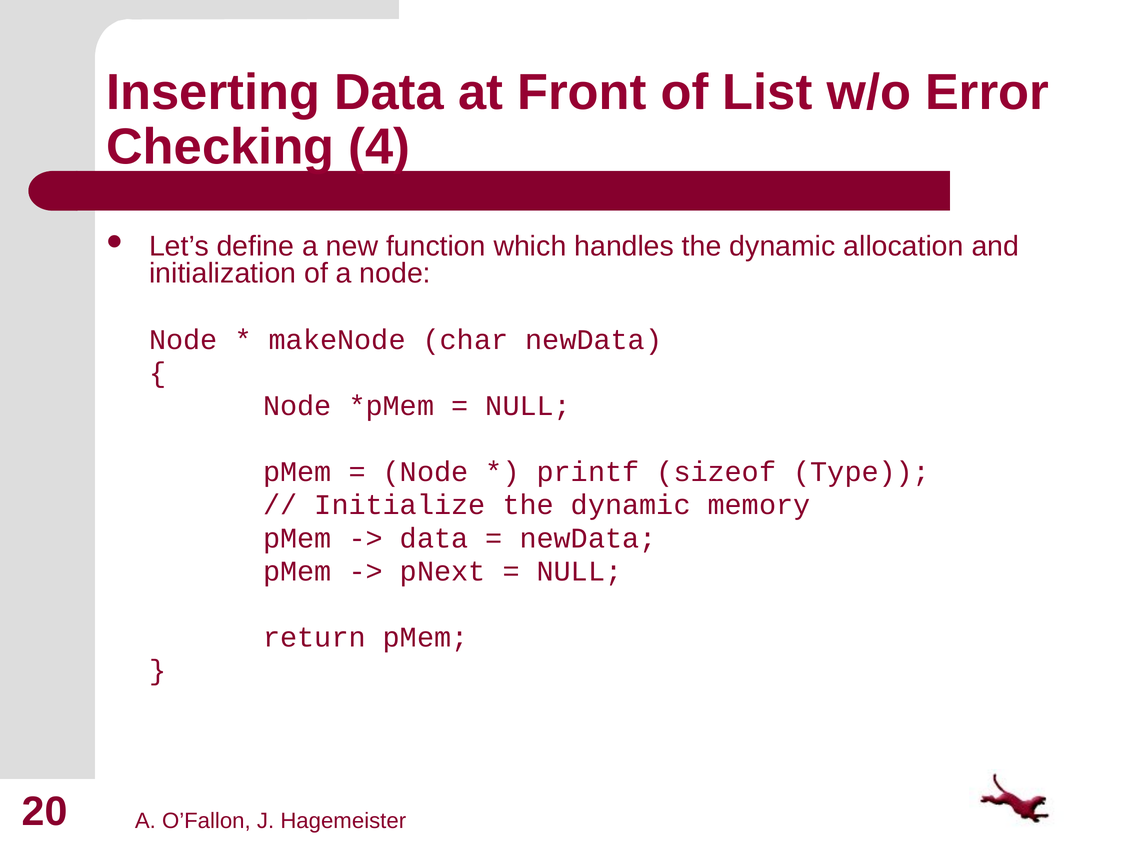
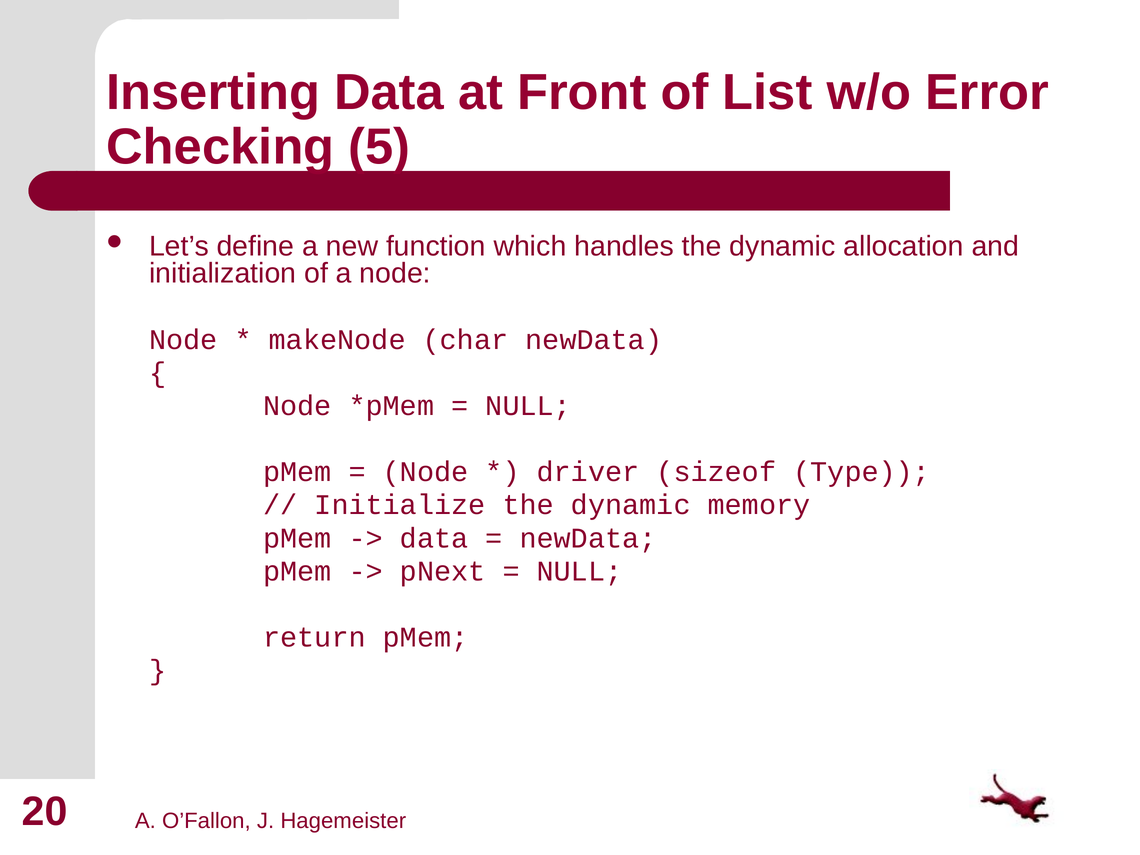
4: 4 -> 5
printf: printf -> driver
